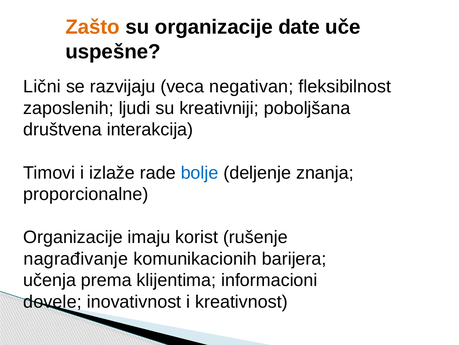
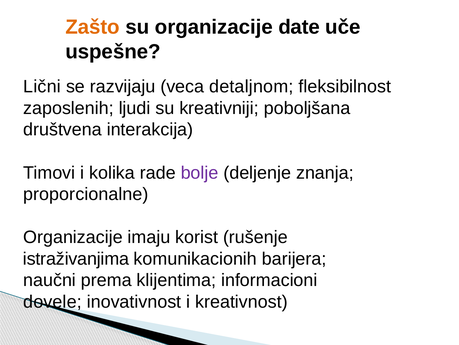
negativan: negativan -> detaljnom
izlaže: izlaže -> kolika
bolje colour: blue -> purple
nagrađivanje: nagrađivanje -> istraživanjima
učenja: učenja -> naučni
